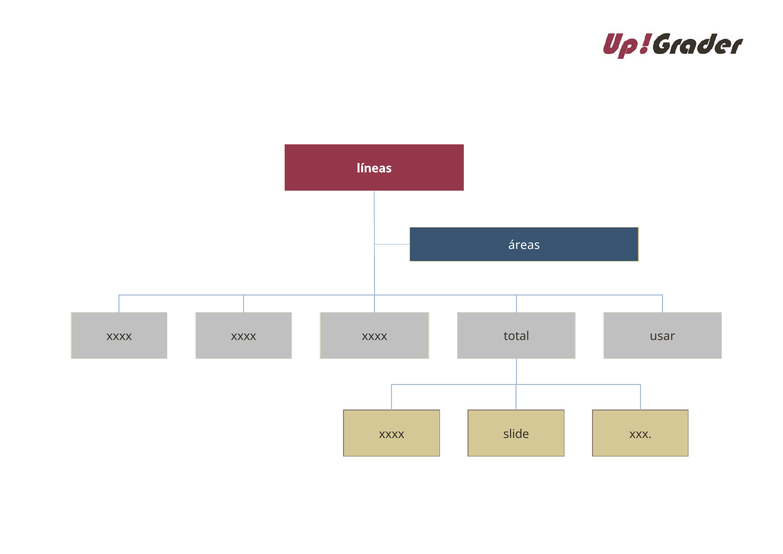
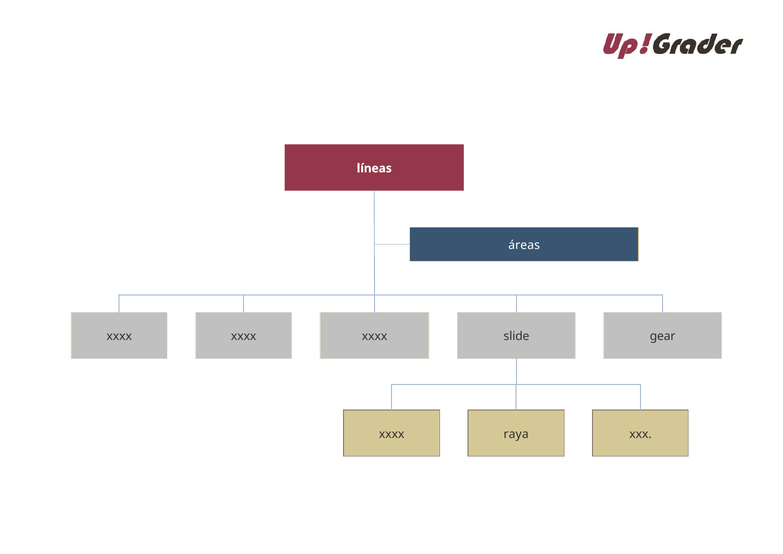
total: total -> slide
usar: usar -> gear
slide: slide -> raya
